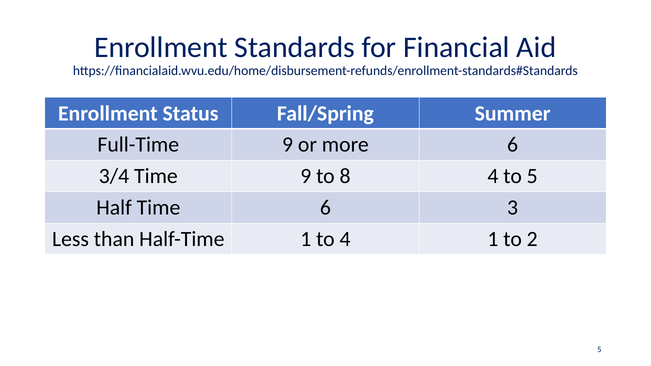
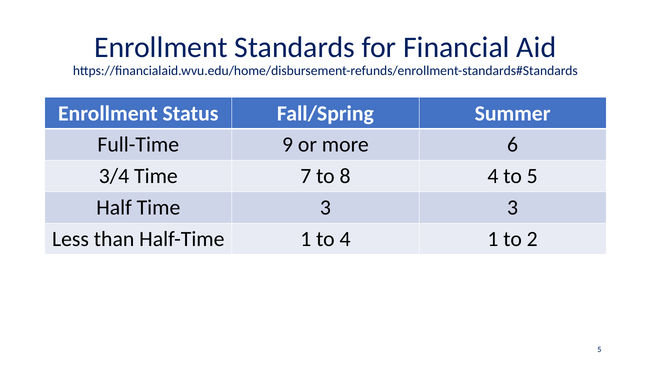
Time 9: 9 -> 7
Time 6: 6 -> 3
